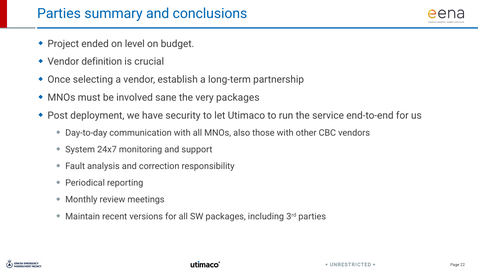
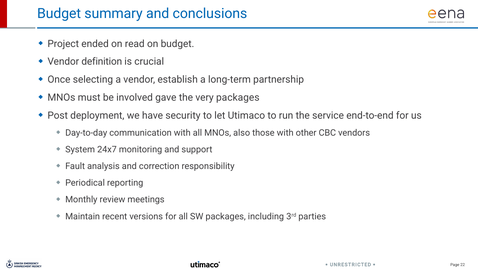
Parties at (59, 14): Parties -> Budget
level: level -> read
sane: sane -> gave
